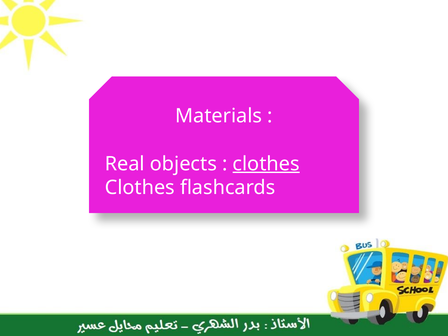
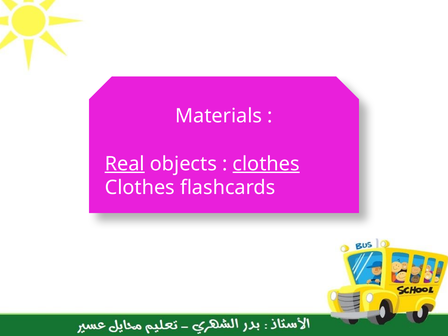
Real underline: none -> present
